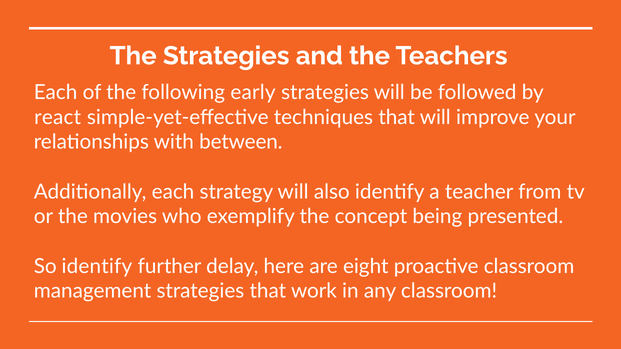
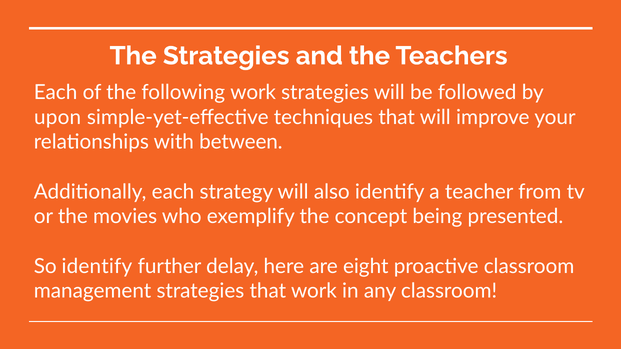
following early: early -> work
react: react -> upon
